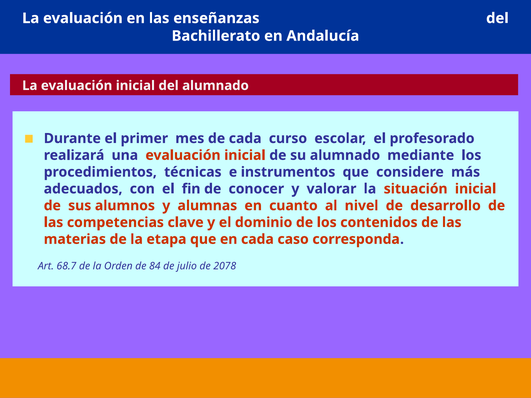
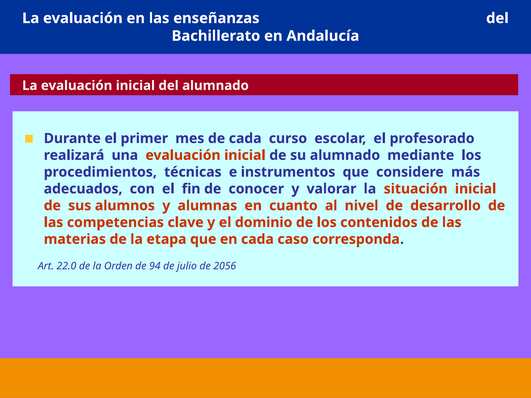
68.7: 68.7 -> 22.0
84: 84 -> 94
2078: 2078 -> 2056
